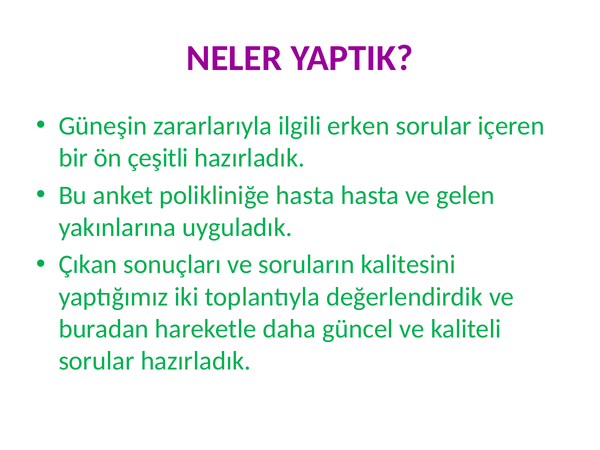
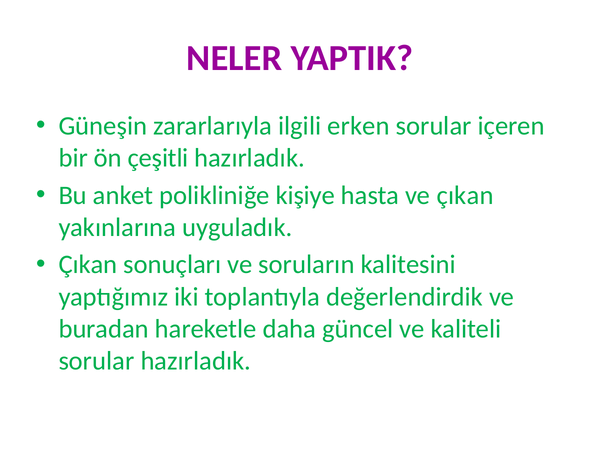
polikliniğe hasta: hasta -> kişiye
ve gelen: gelen -> çıkan
